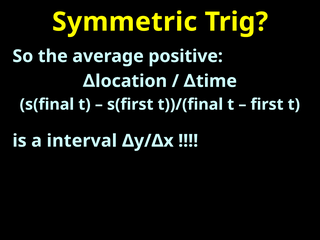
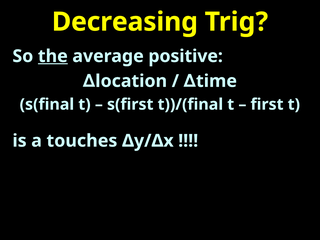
Symmetric: Symmetric -> Decreasing
the underline: none -> present
interval: interval -> touches
